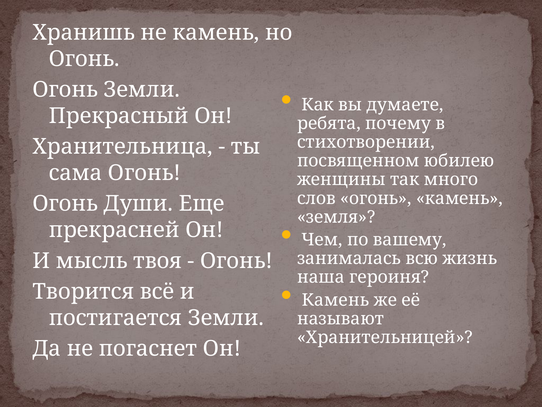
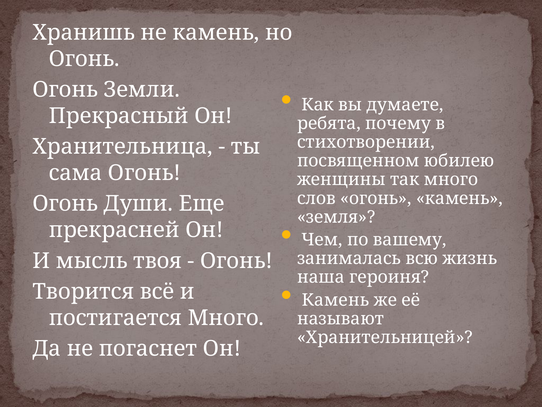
постигается Земли: Земли -> Много
